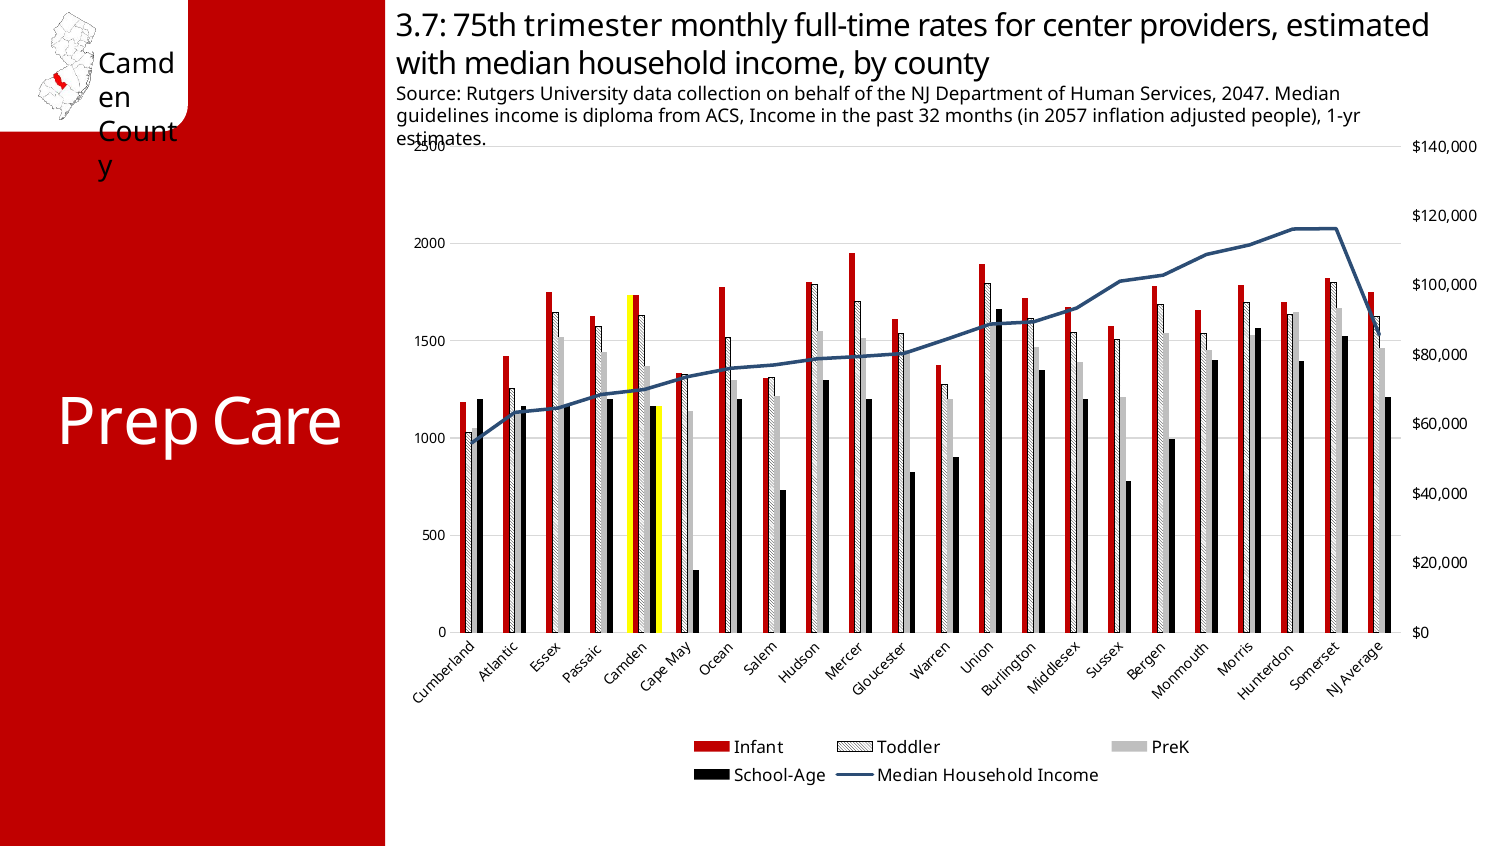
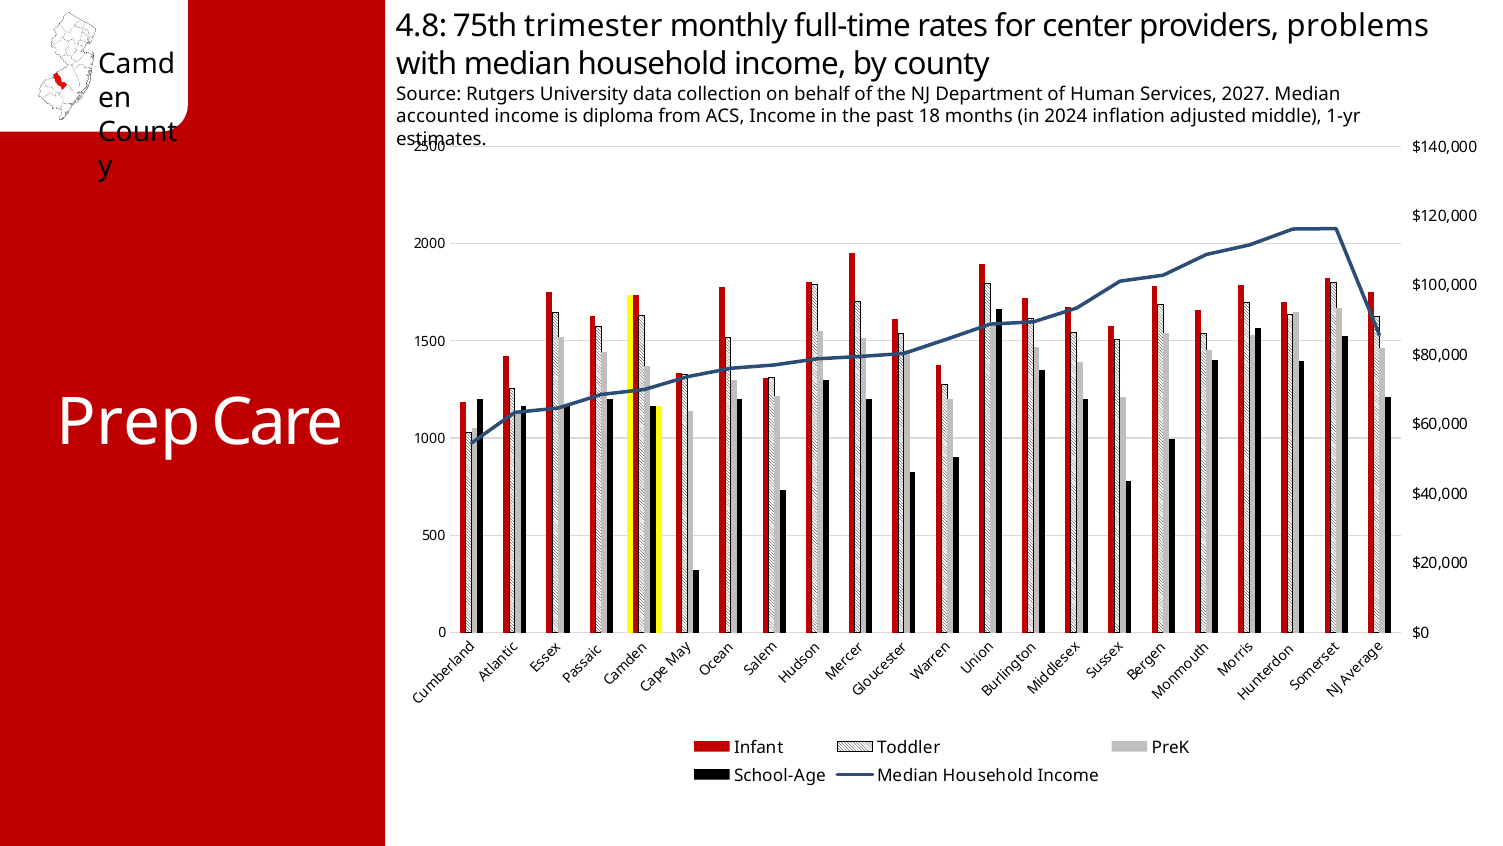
3.7: 3.7 -> 4.8
estimated: estimated -> problems
2047: 2047 -> 2027
guidelines: guidelines -> accounted
32: 32 -> 18
2057: 2057 -> 2024
people: people -> middle
